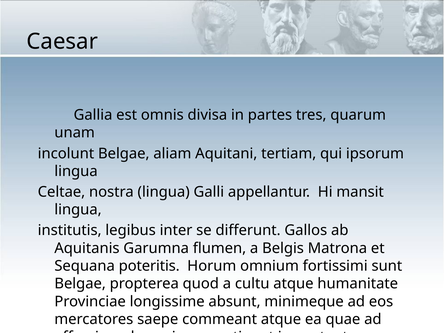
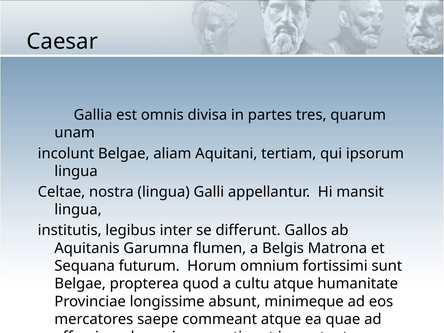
poteritis: poteritis -> futurum
